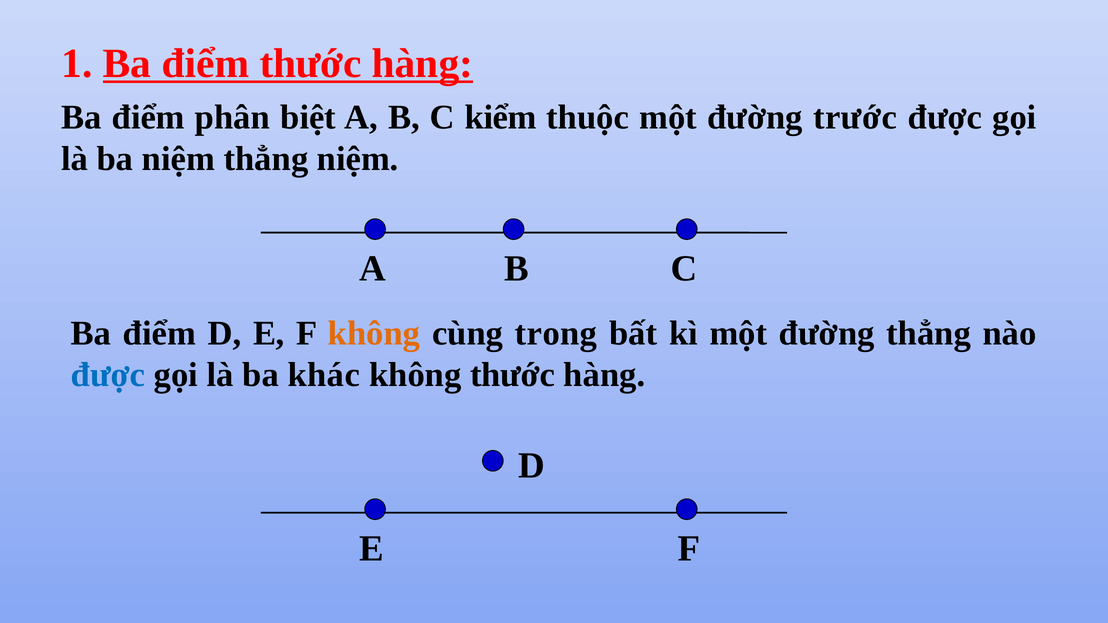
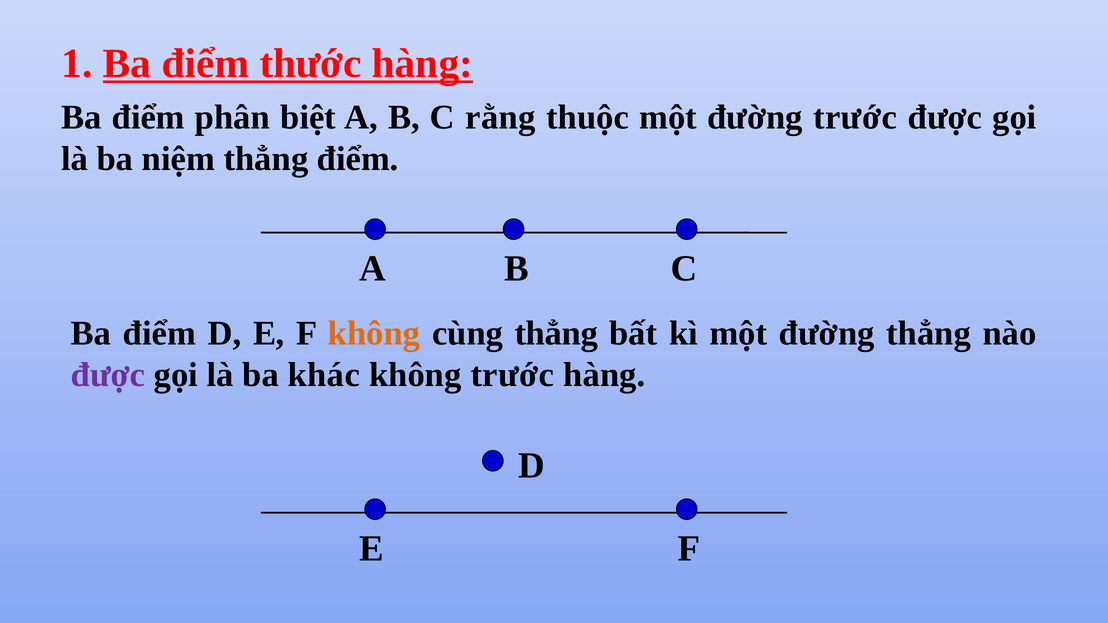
kiểm: kiểm -> rằng
thẳng niệm: niệm -> điểm
cùng trong: trong -> thẳng
được at (108, 375) colour: blue -> purple
không thước: thước -> trước
